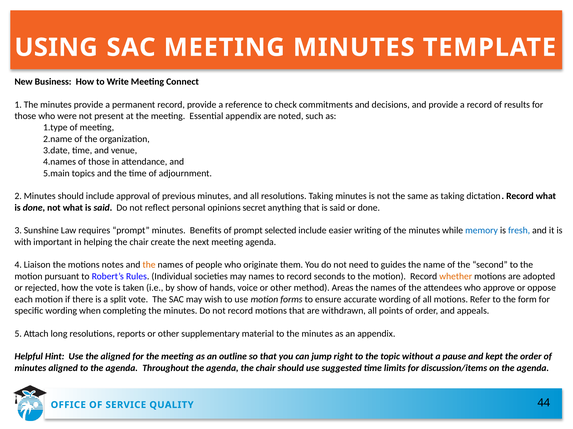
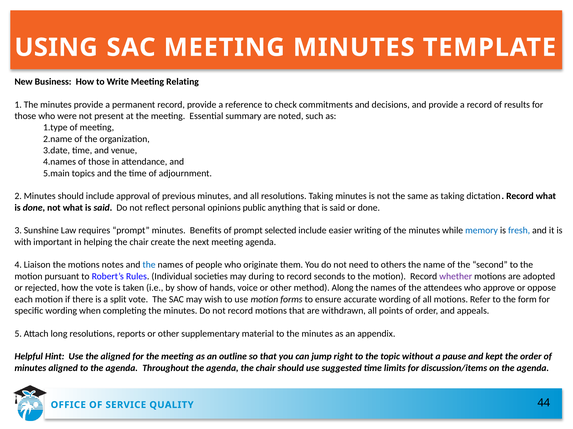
Connect: Connect -> Relating
Essential appendix: appendix -> summary
secret: secret -> public
the at (149, 265) colour: orange -> blue
guides: guides -> others
may names: names -> during
whether colour: orange -> purple
Areas: Areas -> Along
